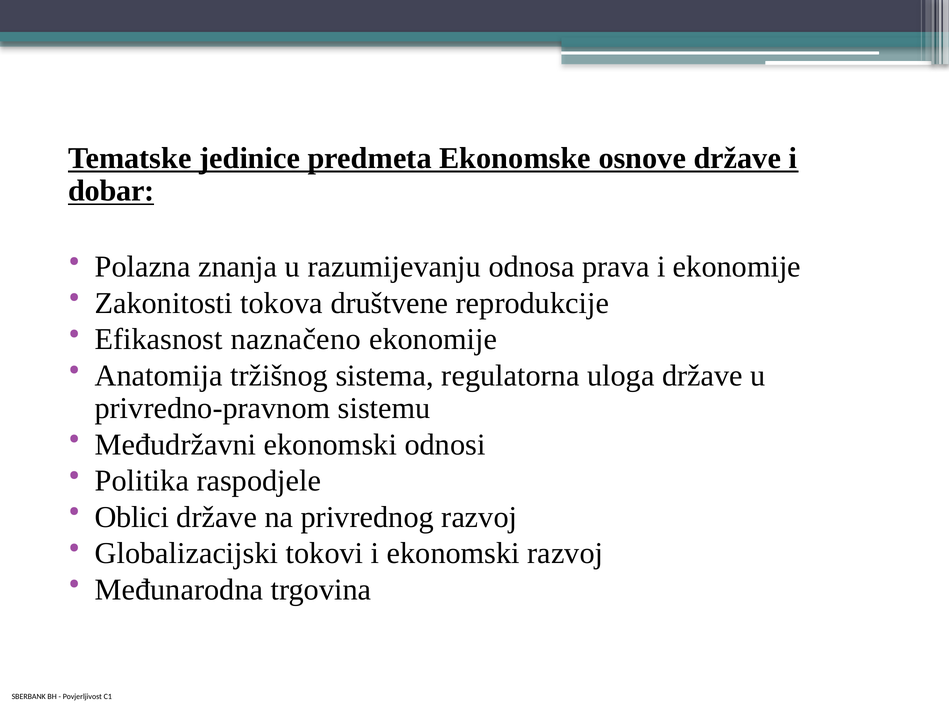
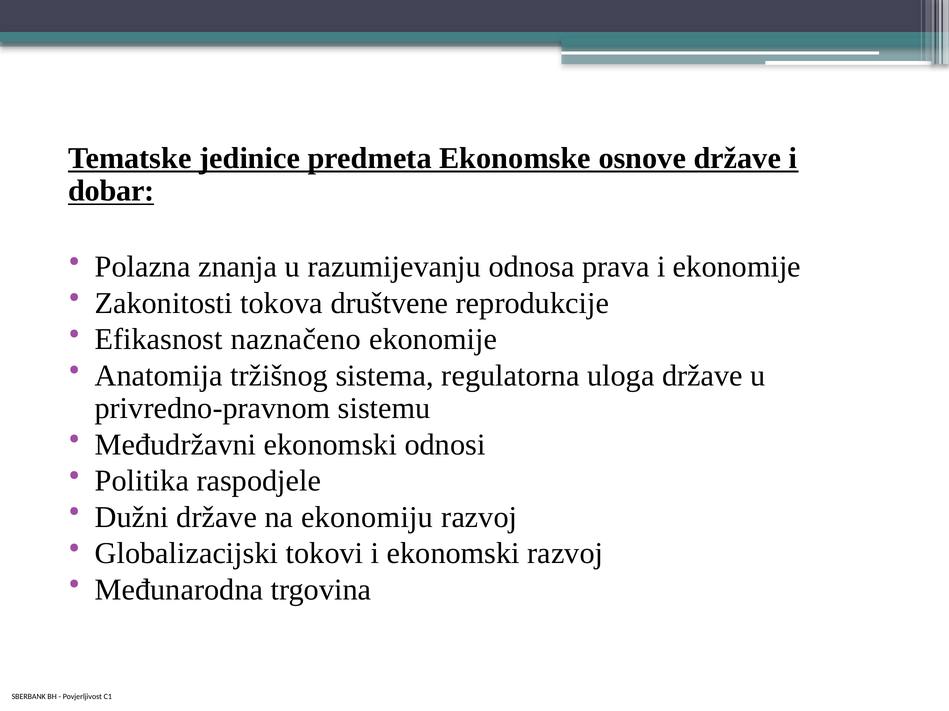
Oblici: Oblici -> Dužni
privrednog: privrednog -> ekonomiju
